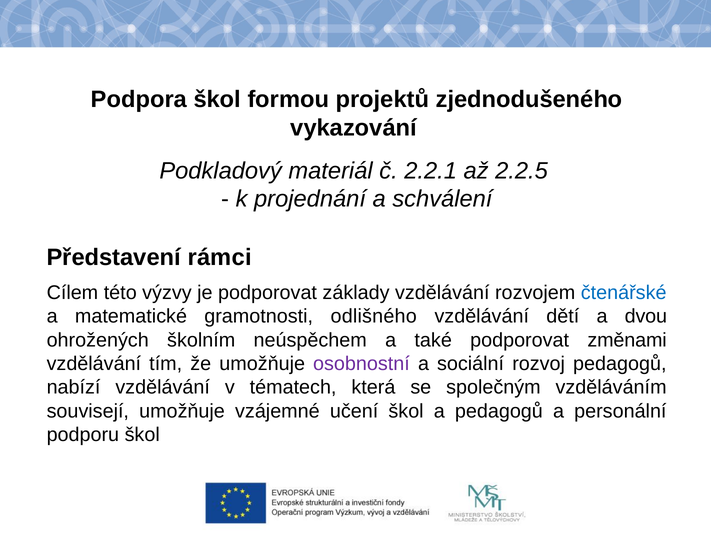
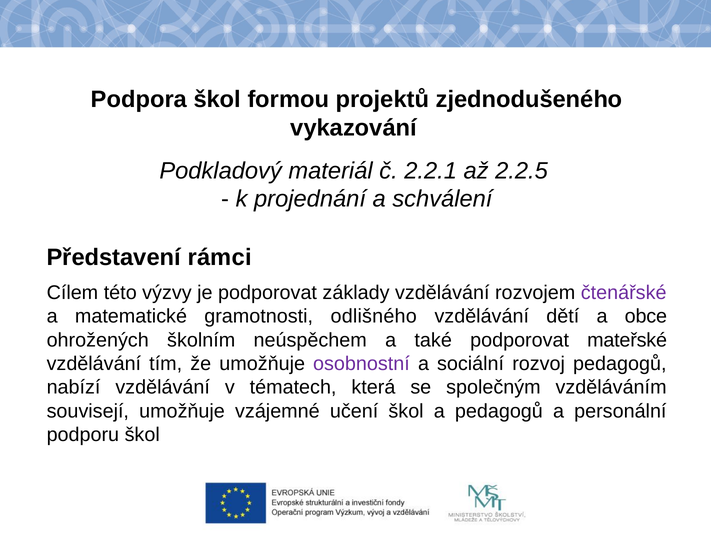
čtenářské colour: blue -> purple
dvou: dvou -> obce
změnami: změnami -> mateřské
